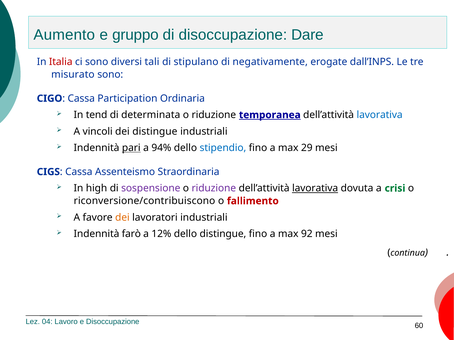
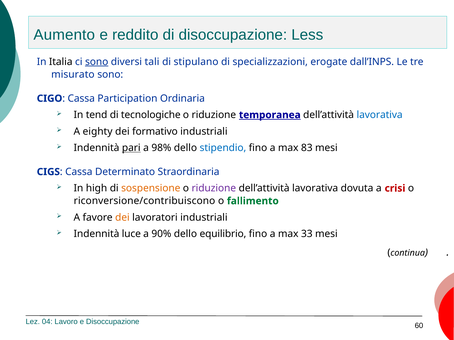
gruppo: gruppo -> reddito
Dare: Dare -> Less
Italia colour: red -> black
sono at (97, 62) underline: none -> present
negativamente: negativamente -> specializzazioni
determinata: determinata -> tecnologiche
vincoli: vincoli -> eighty
dei distingue: distingue -> formativo
94%: 94% -> 98%
29: 29 -> 83
Assenteismo: Assenteismo -> Determinato
sospensione colour: purple -> orange
lavorativa at (315, 189) underline: present -> none
crisi colour: green -> red
fallimento colour: red -> green
farò: farò -> luce
12%: 12% -> 90%
dello distingue: distingue -> equilibrio
92: 92 -> 33
